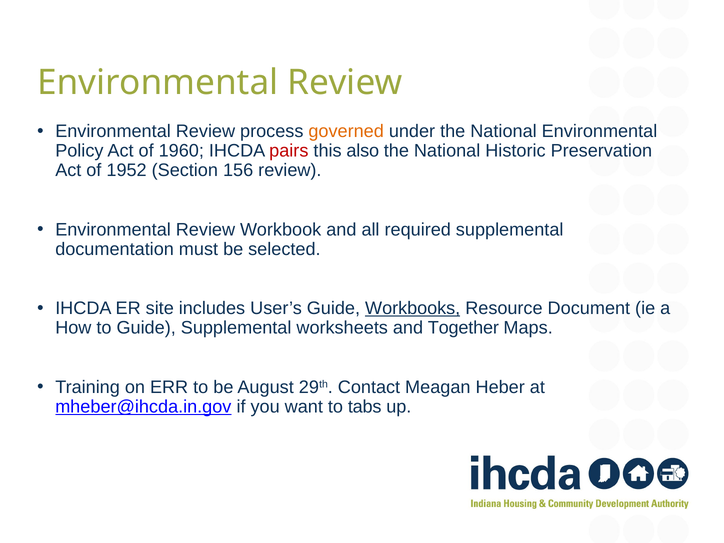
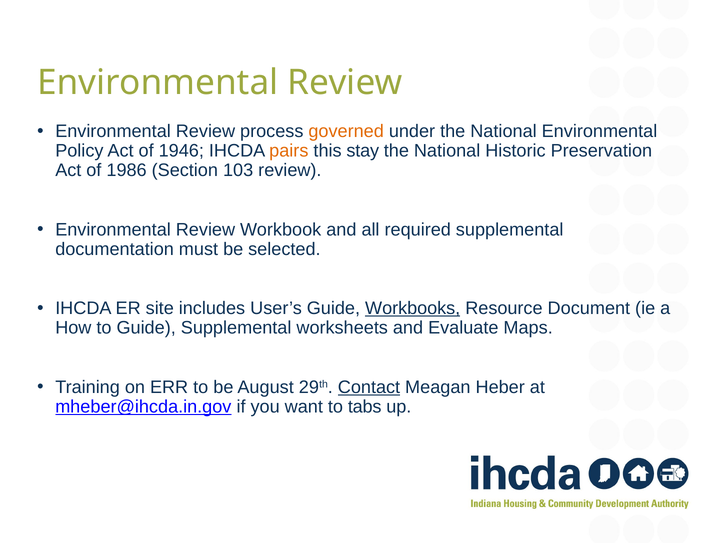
1960: 1960 -> 1946
pairs colour: red -> orange
also: also -> stay
1952: 1952 -> 1986
156: 156 -> 103
Together: Together -> Evaluate
Contact underline: none -> present
